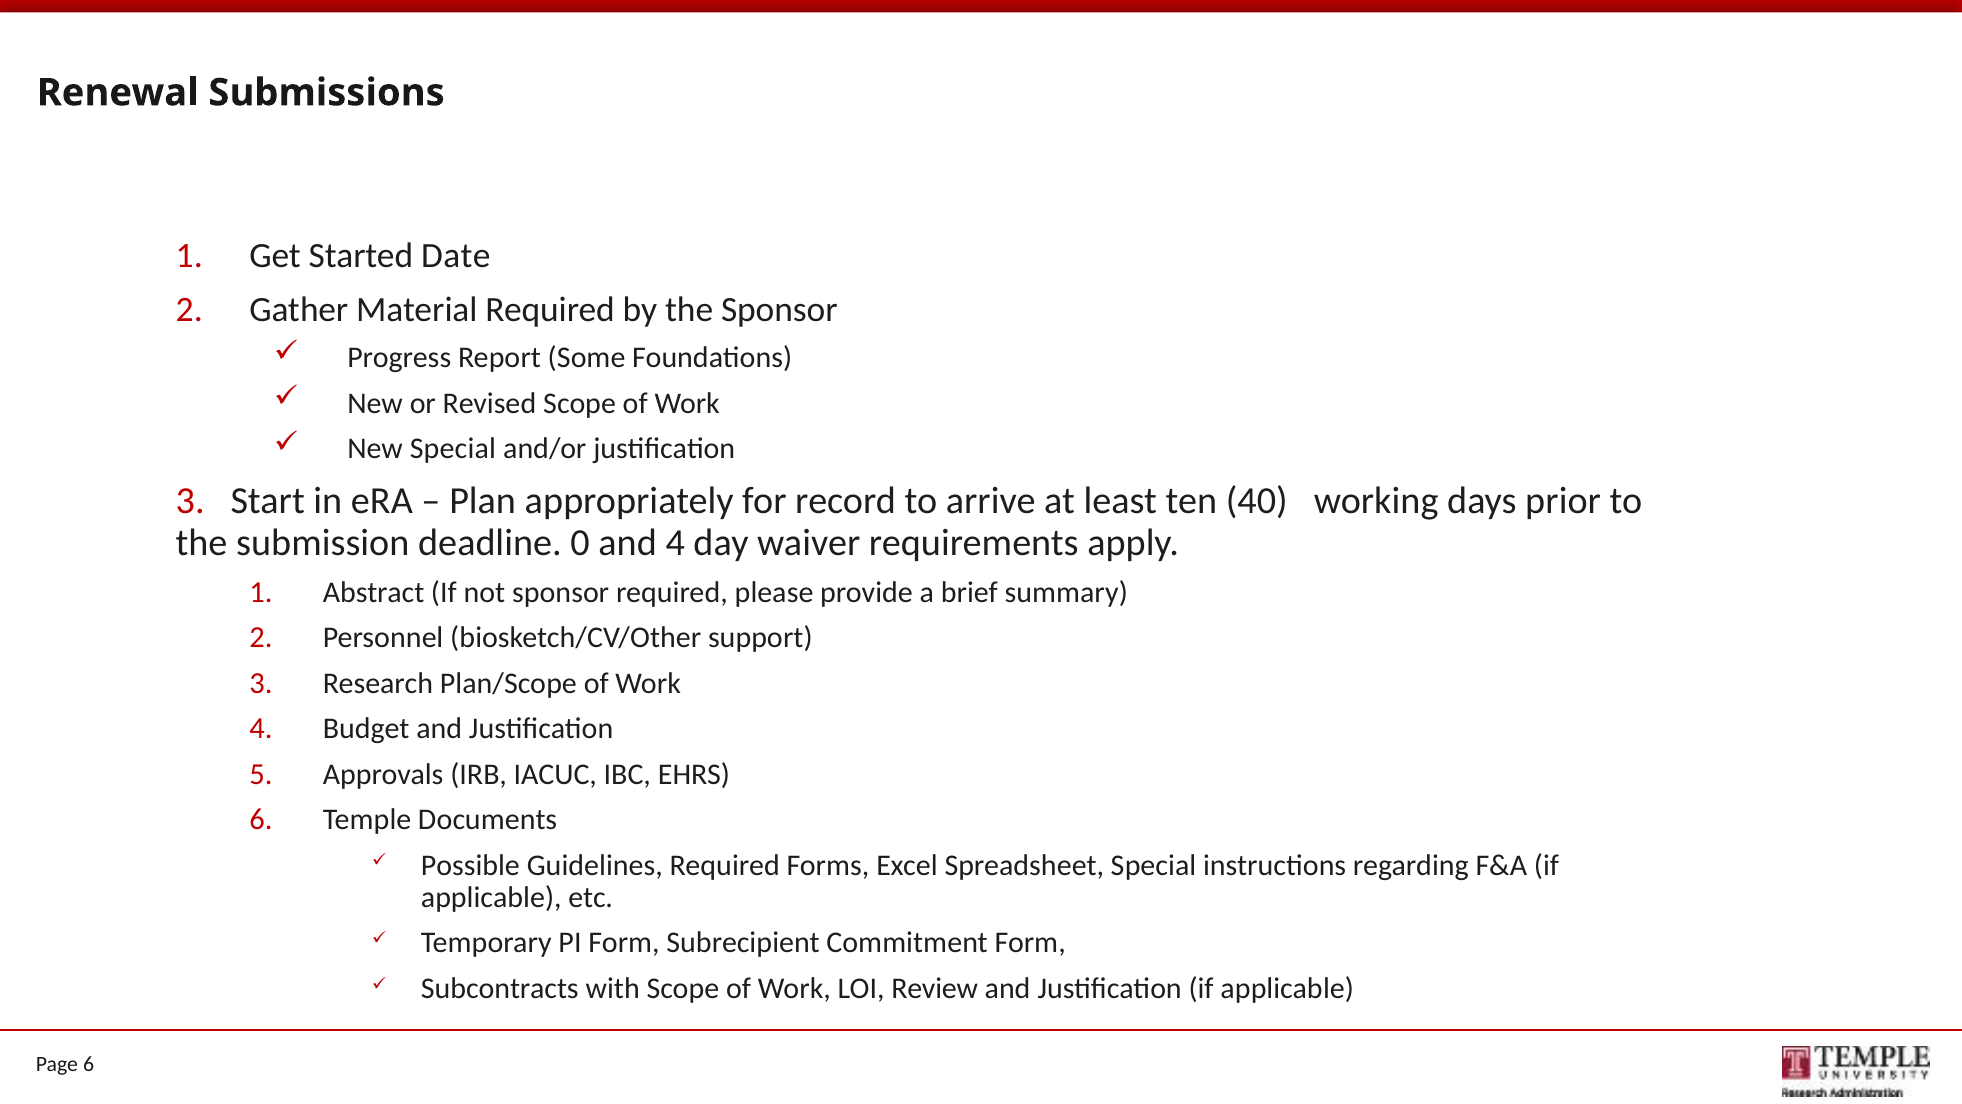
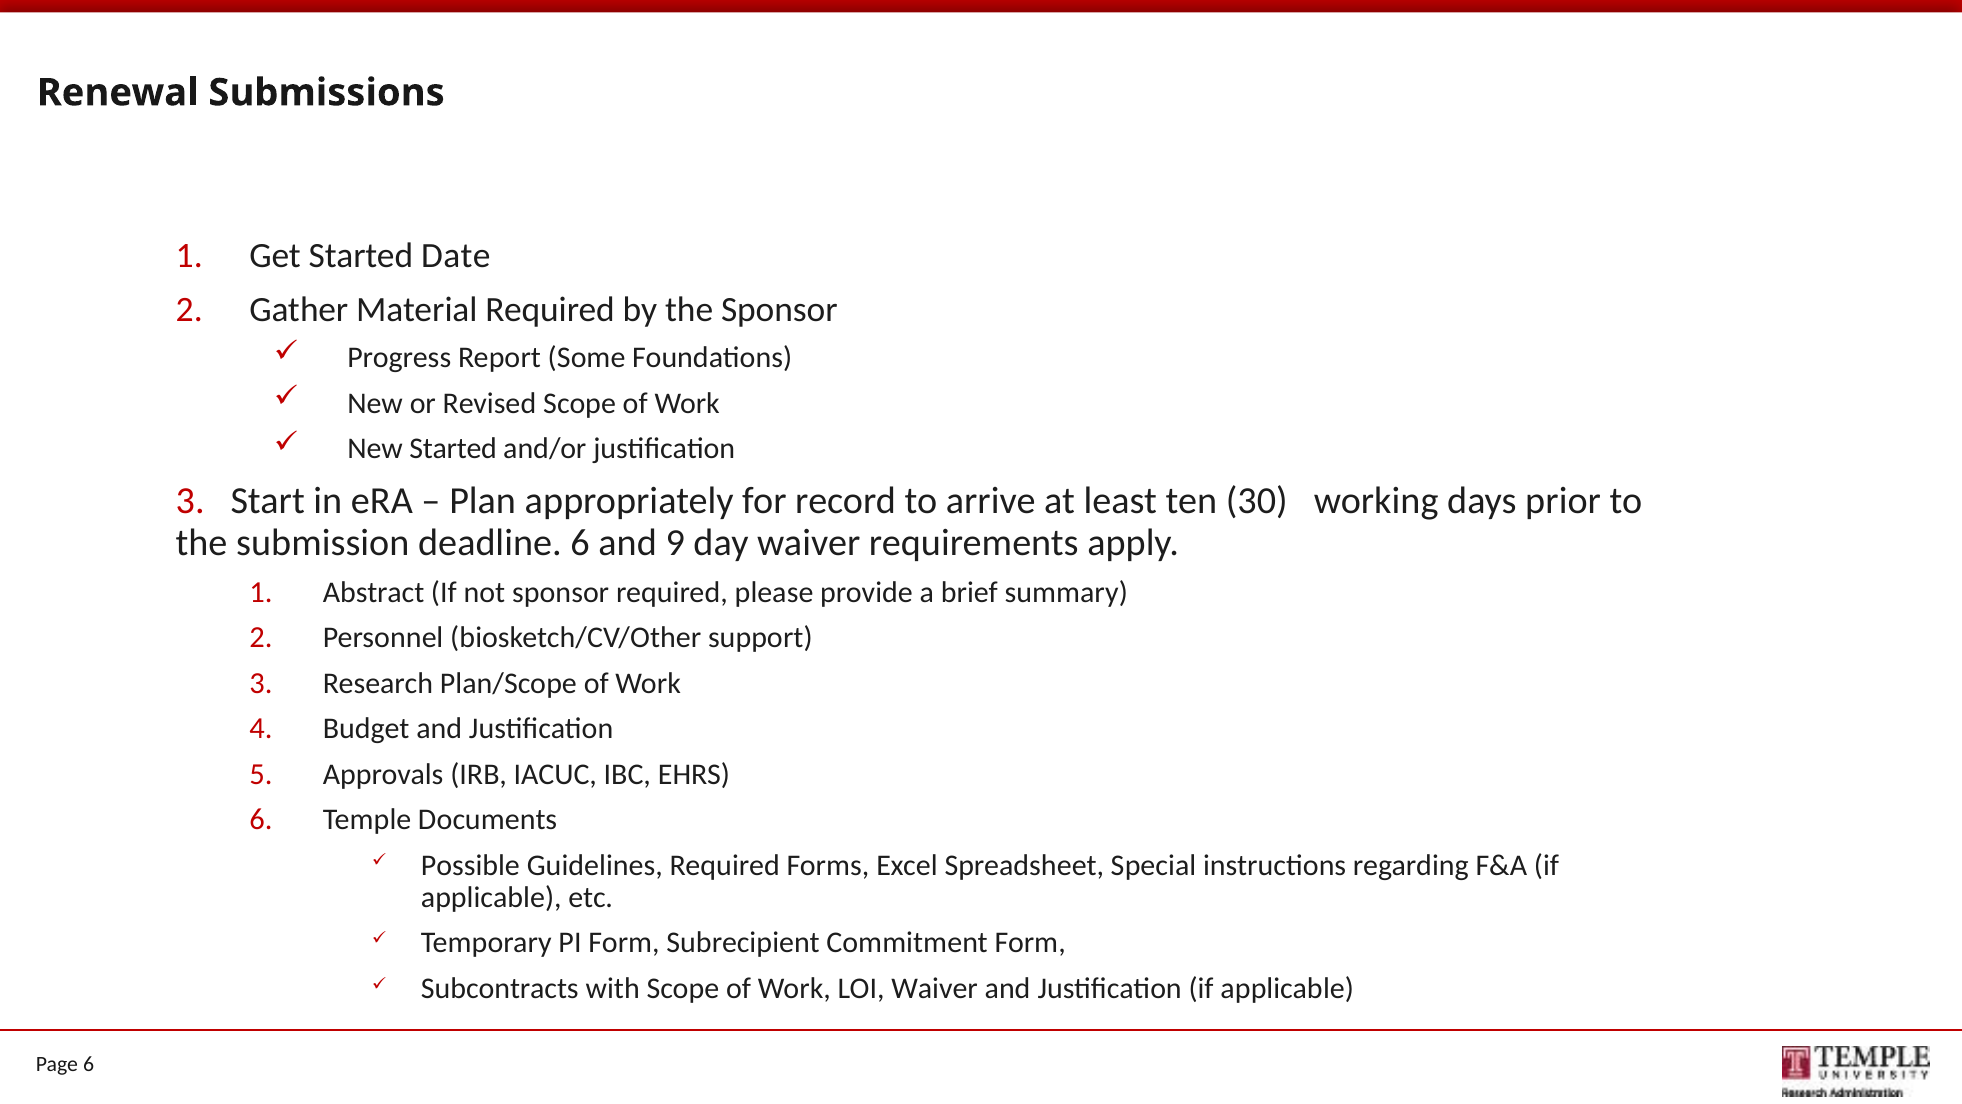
New Special: Special -> Started
40: 40 -> 30
deadline 0: 0 -> 6
and 4: 4 -> 9
LOI Review: Review -> Waiver
